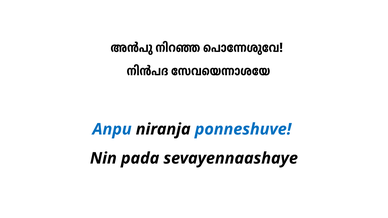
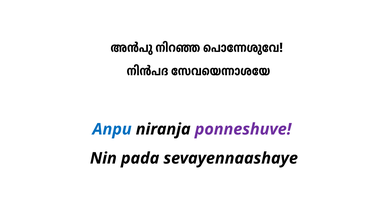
ponneshuve colour: blue -> purple
